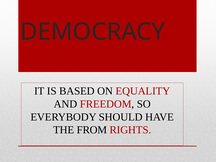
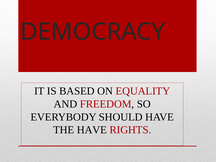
THE FROM: FROM -> HAVE
